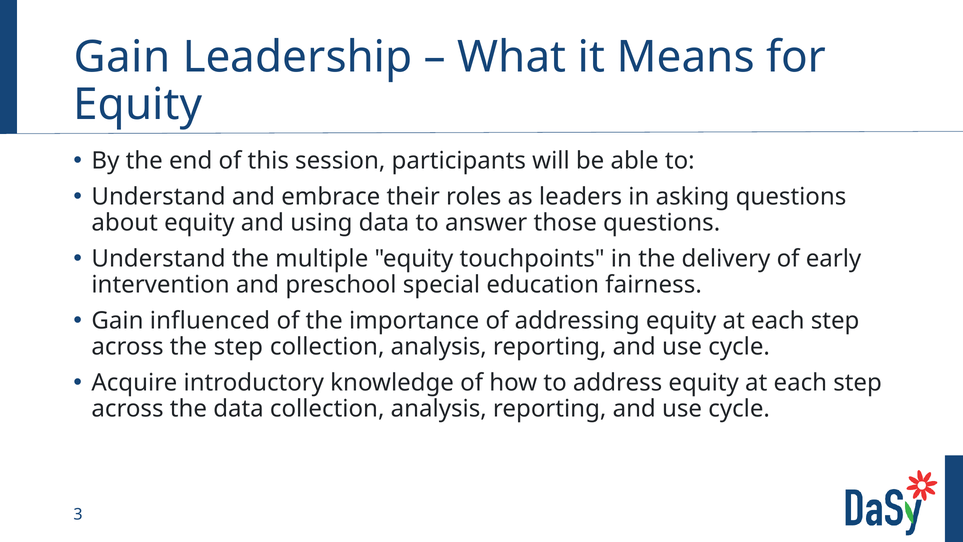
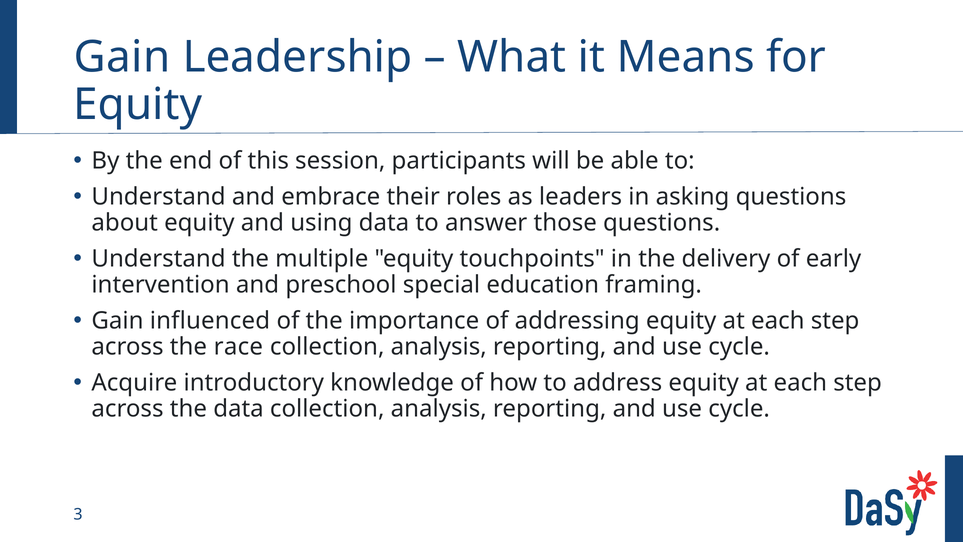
fairness: fairness -> framing
the step: step -> race
